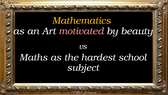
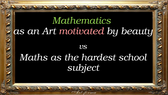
Mathematics colour: yellow -> light green
